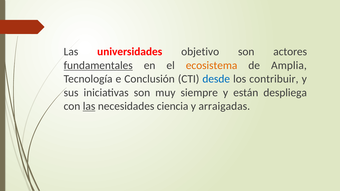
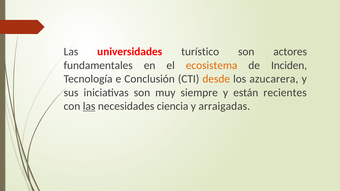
objetivo: objetivo -> turístico
fundamentales underline: present -> none
Amplia: Amplia -> Inciden
desde colour: blue -> orange
contribuir: contribuir -> azucarera
despliega: despliega -> recientes
